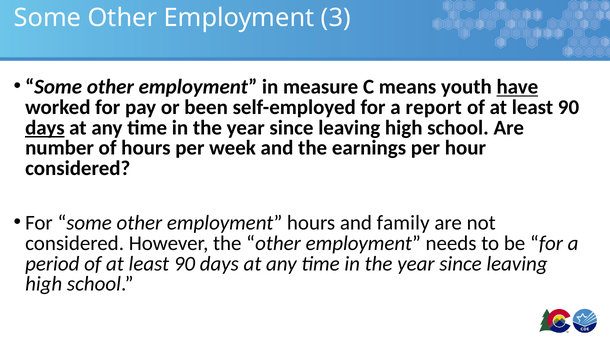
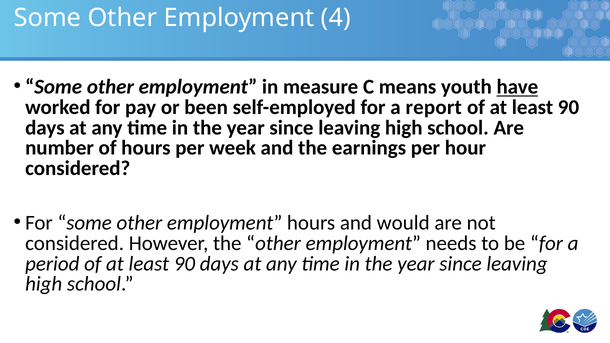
3: 3 -> 4
days at (45, 128) underline: present -> none
family: family -> would
